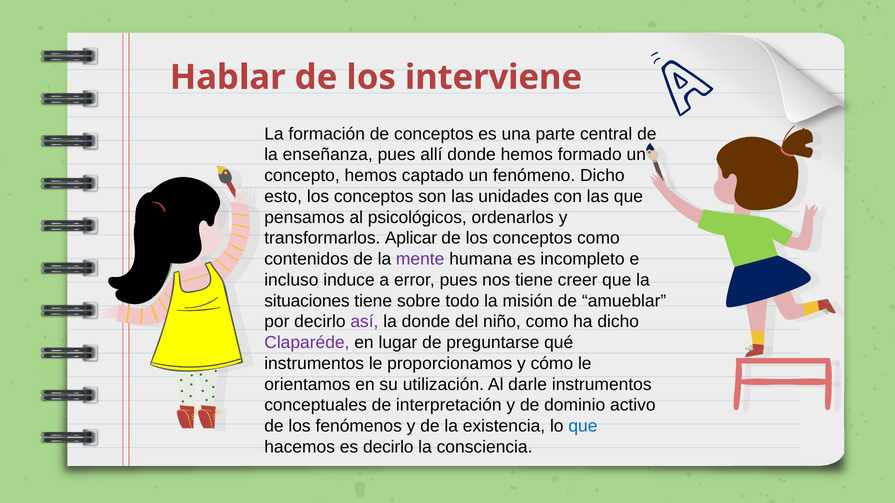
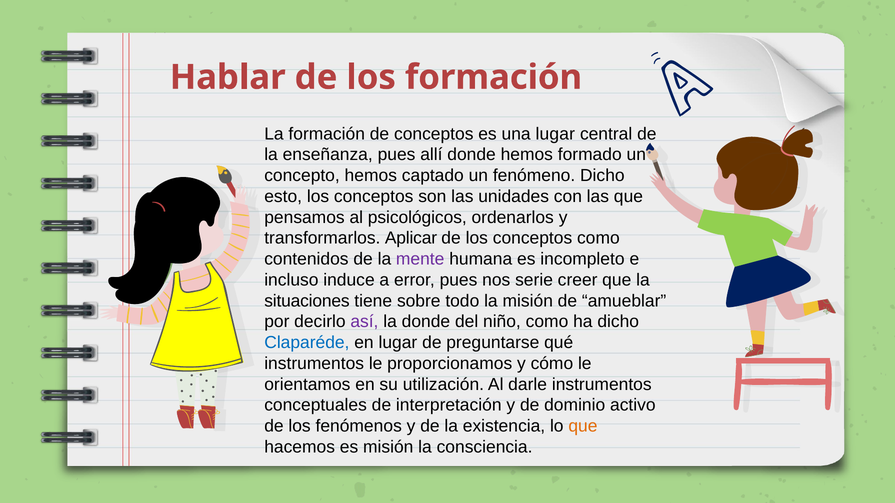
los interviene: interviene -> formación
una parte: parte -> lugar
nos tiene: tiene -> serie
Claparéde colour: purple -> blue
que at (583, 426) colour: blue -> orange
es decirlo: decirlo -> misión
